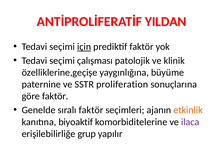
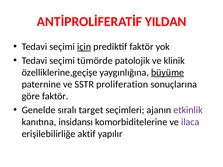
çalışması: çalışması -> tümörde
büyüme underline: none -> present
sıralı faktör: faktör -> target
etkinlik colour: orange -> purple
biyoaktif: biyoaktif -> insidansı
grup: grup -> aktif
